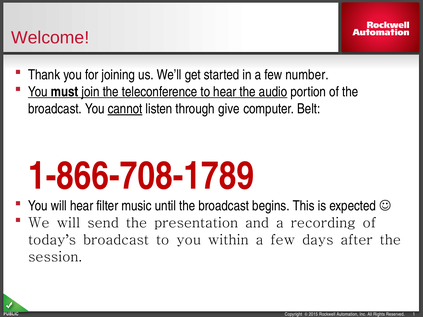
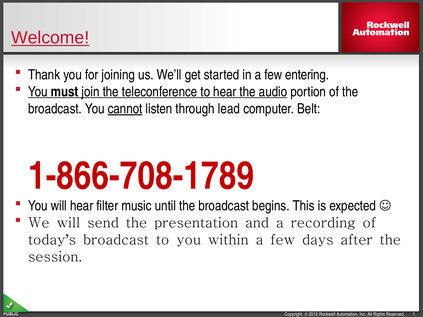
Welcome underline: none -> present
number: number -> entering
give: give -> lead
